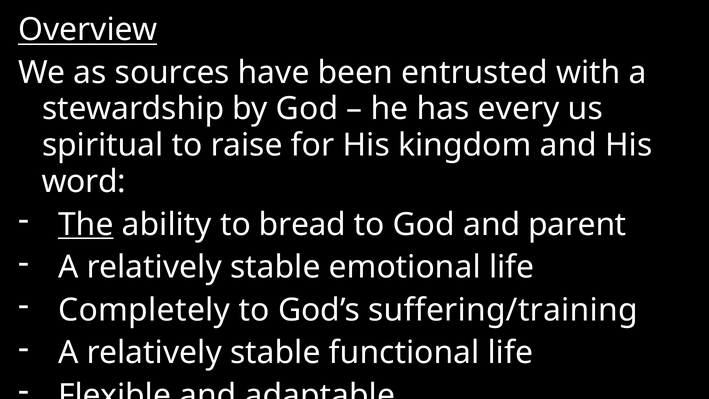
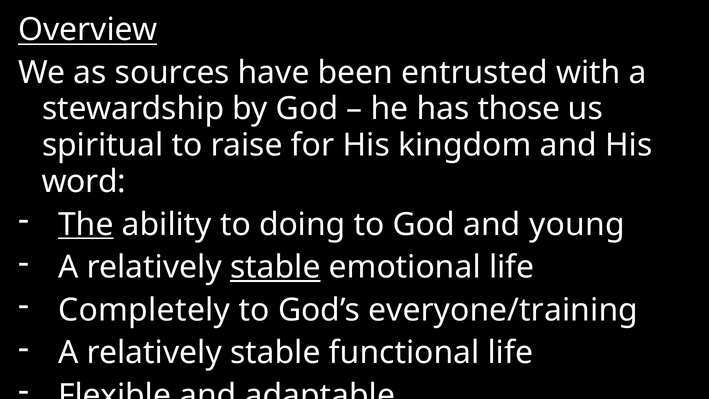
every: every -> those
bread: bread -> doing
parent: parent -> young
stable at (275, 267) underline: none -> present
suffering/training: suffering/training -> everyone/training
